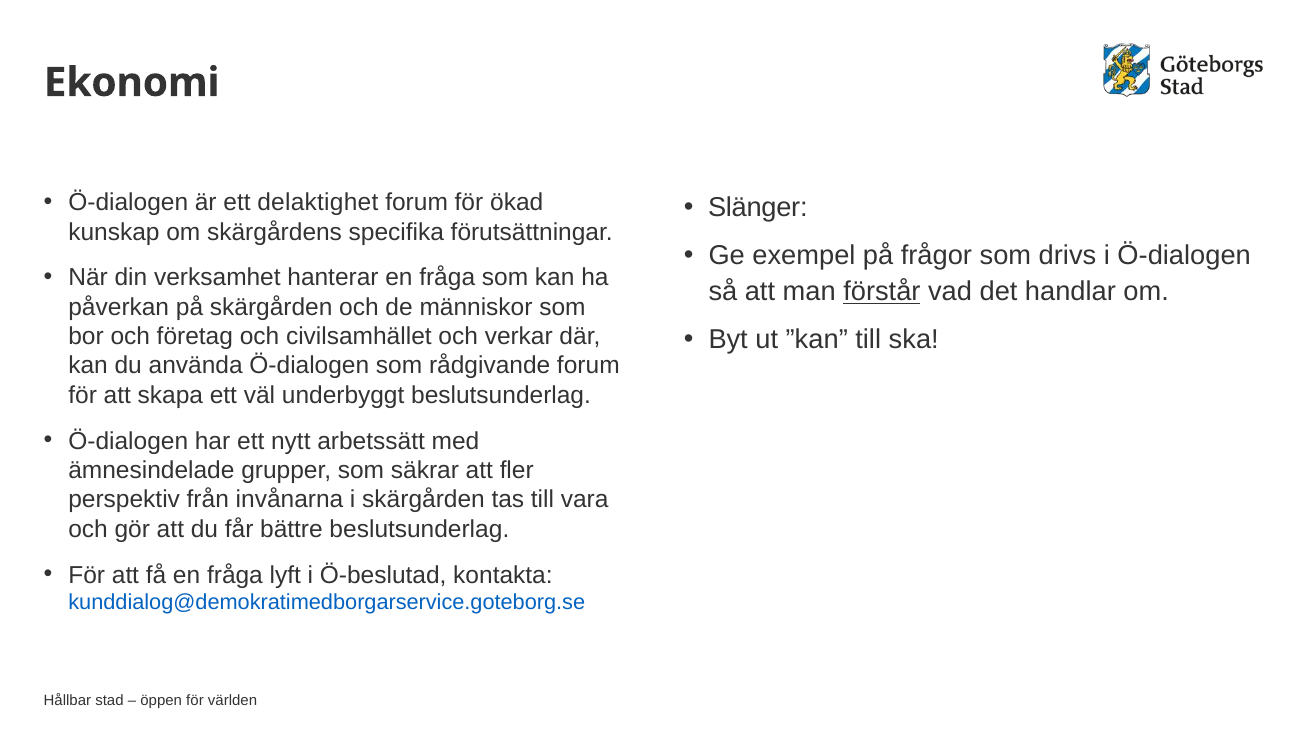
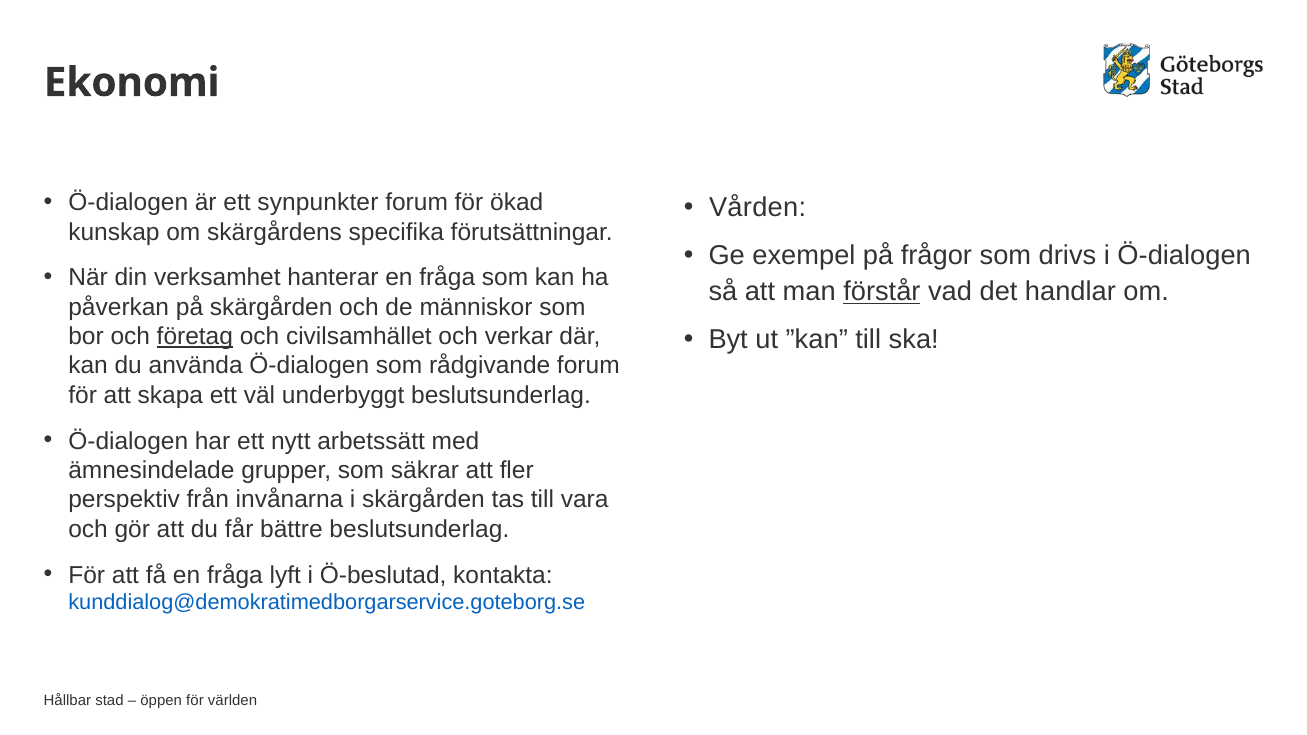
delaktighet: delaktighet -> synpunkter
Slänger: Slänger -> Vården
företag underline: none -> present
